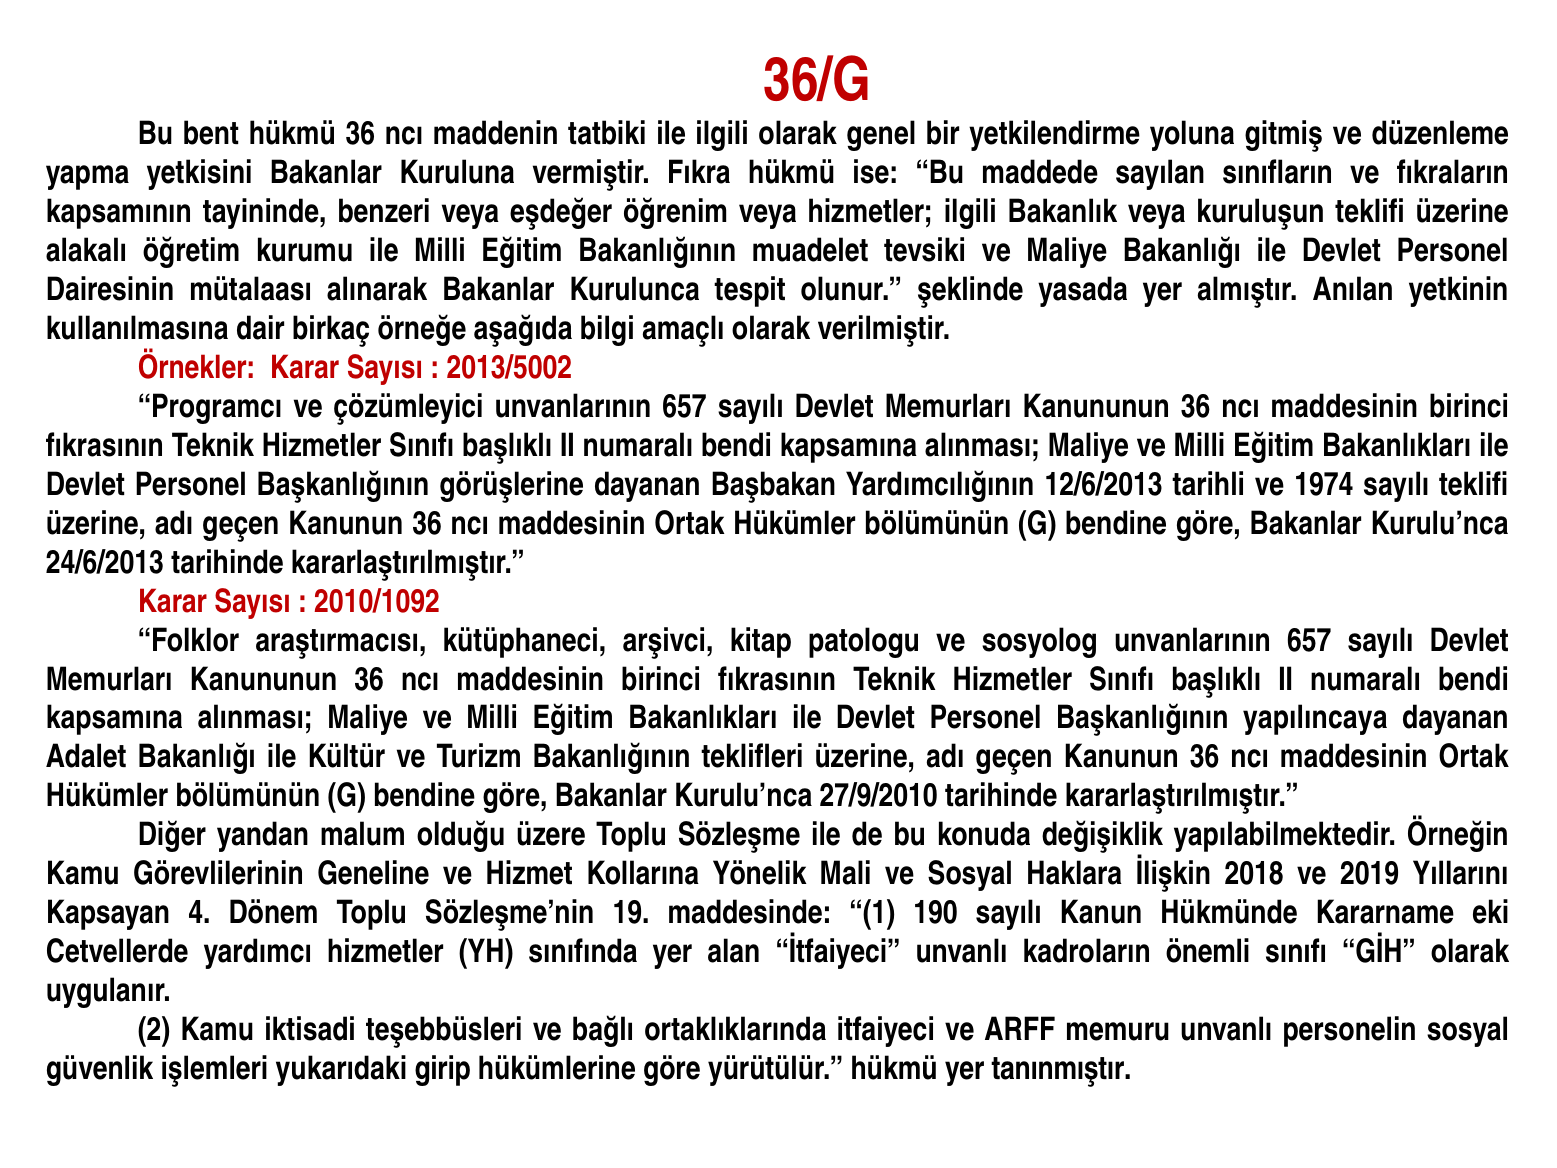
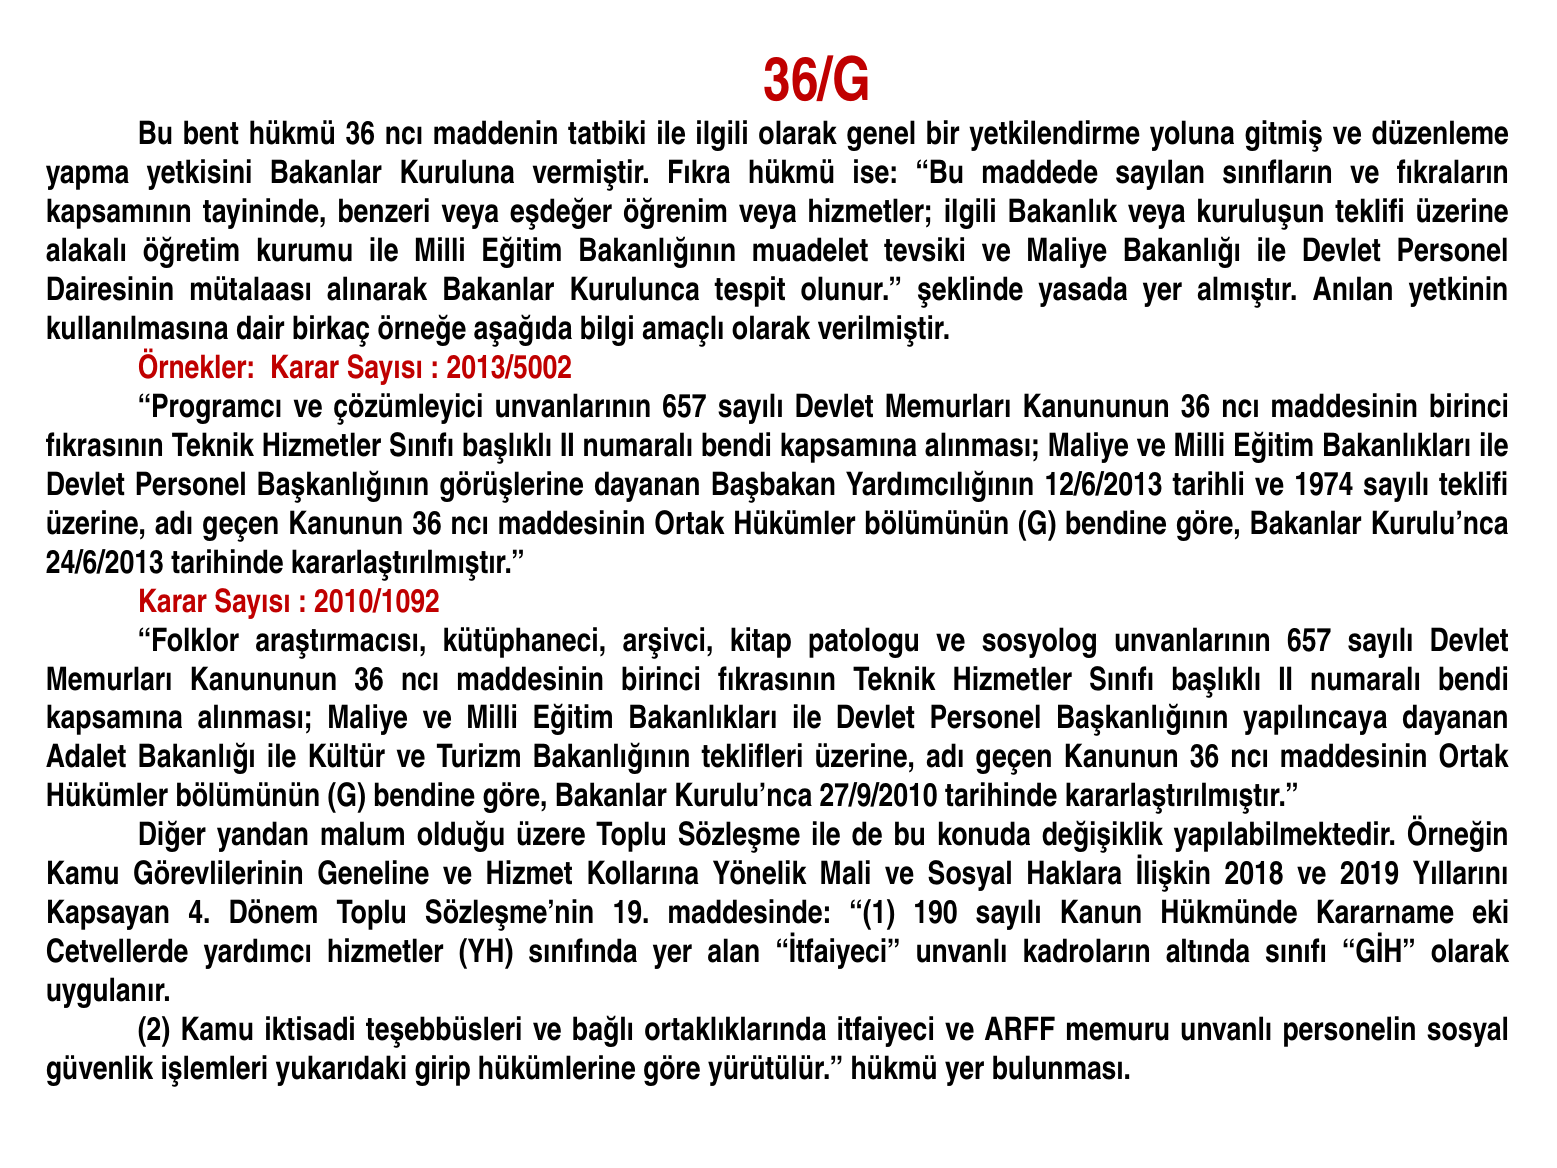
önemli: önemli -> altında
tanınmıştır: tanınmıştır -> bulunması
